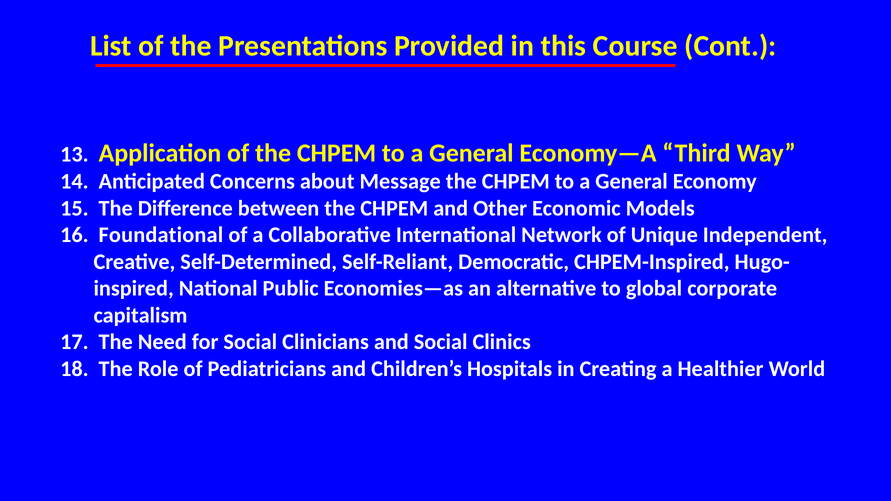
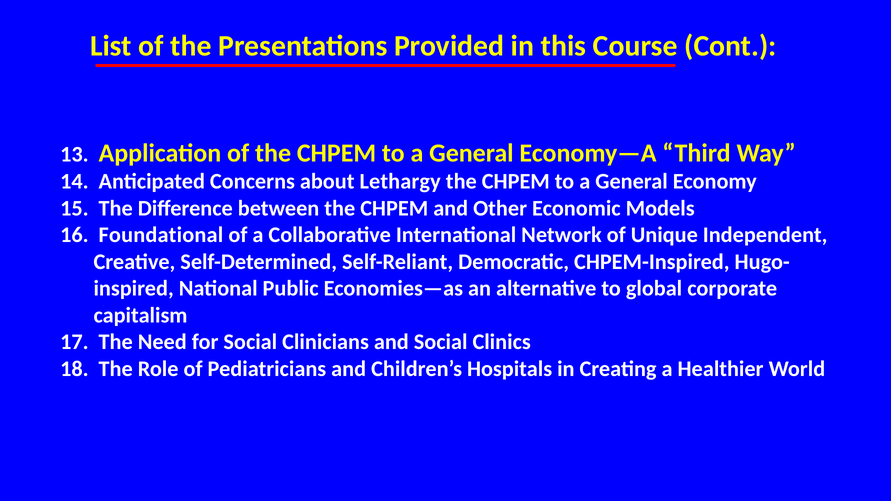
Message: Message -> Lethargy
